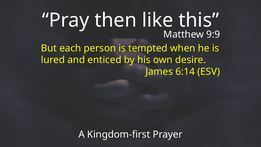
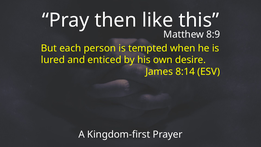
9:9: 9:9 -> 8:9
6:14: 6:14 -> 8:14
